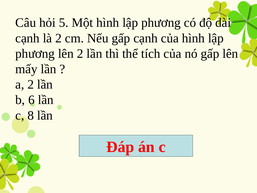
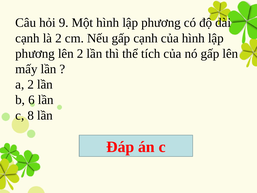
5: 5 -> 9
